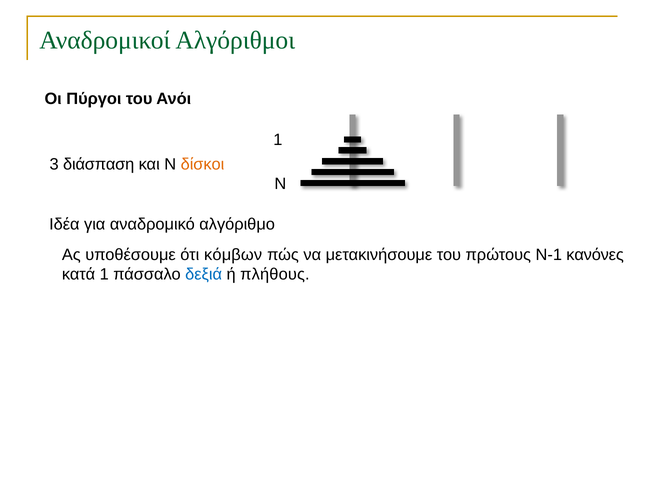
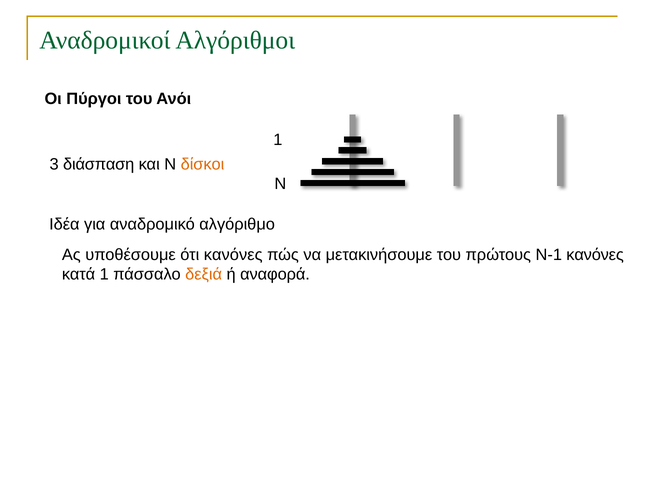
ότι κόμβων: κόμβων -> κανόνες
δεξιά colour: blue -> orange
πλήθους: πλήθους -> αναφορά
